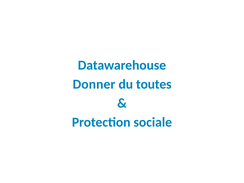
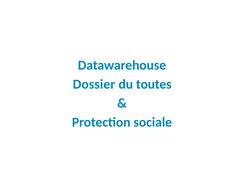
Donner: Donner -> Dossier
